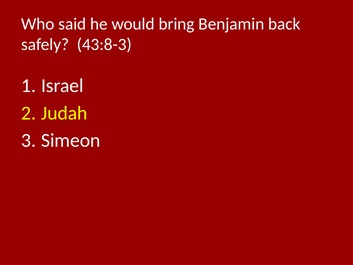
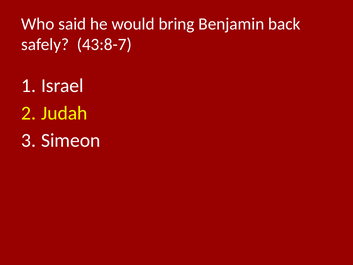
43:8-3: 43:8-3 -> 43:8-7
